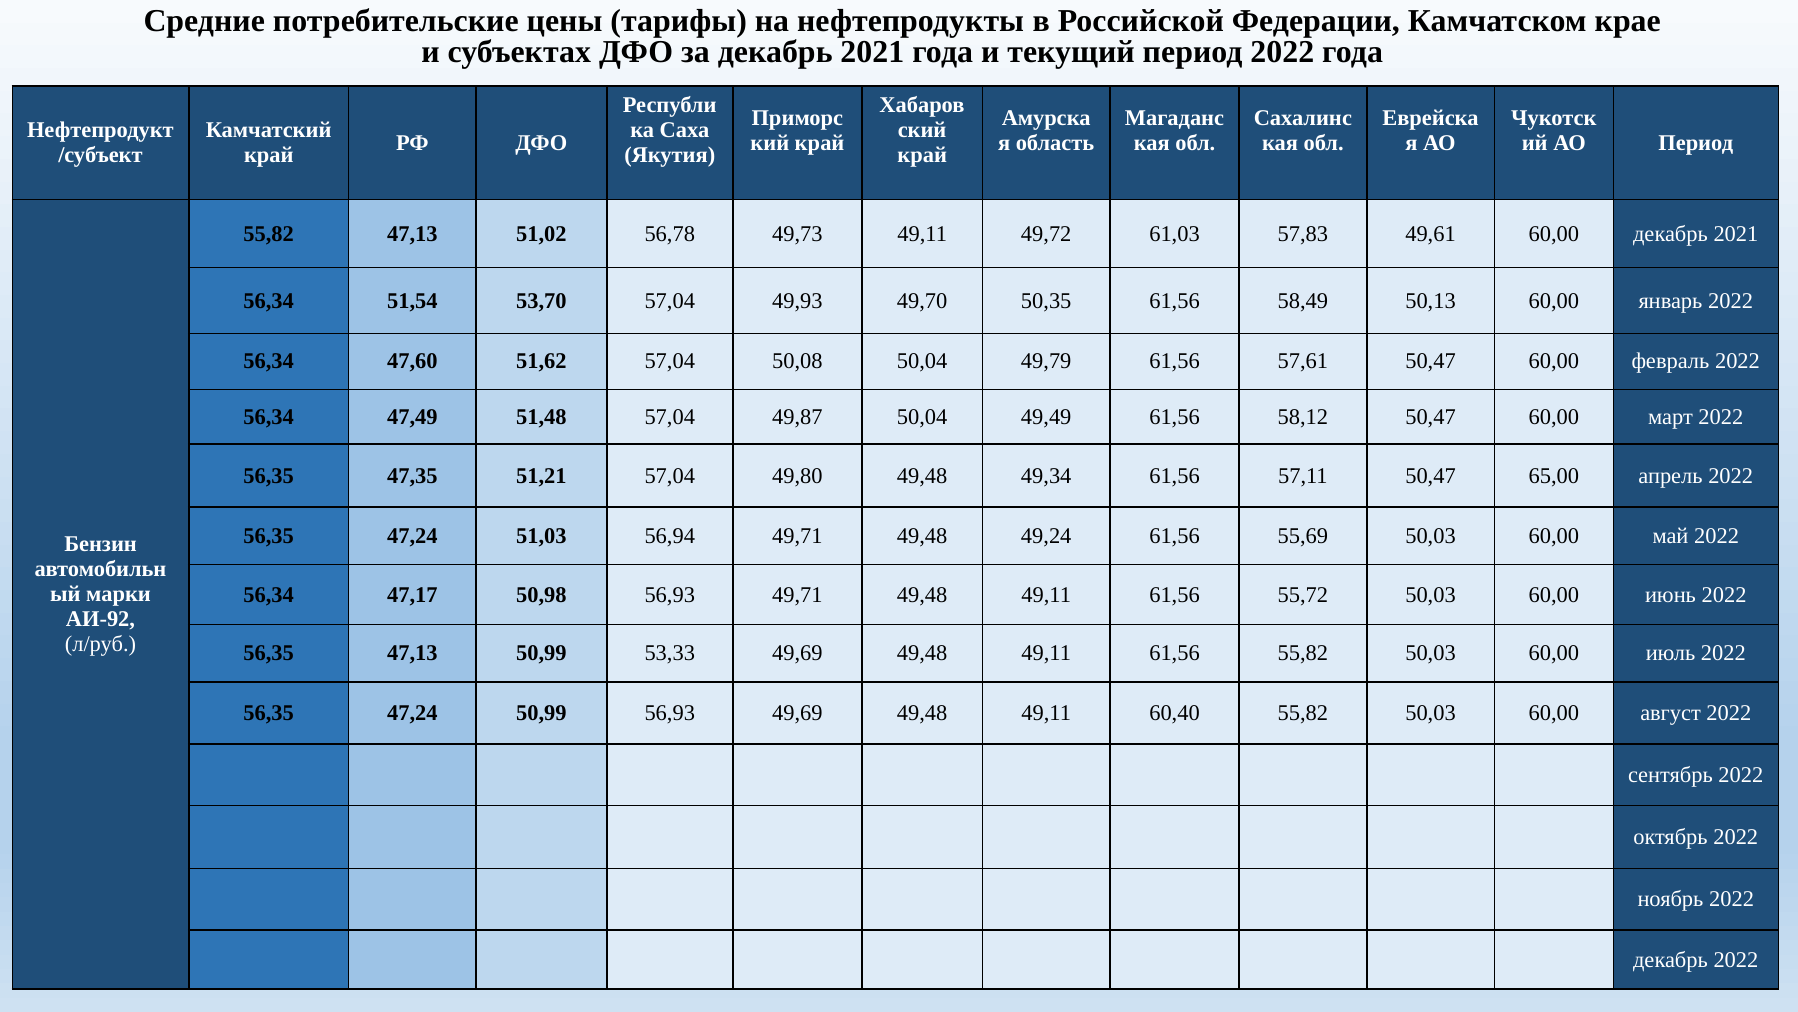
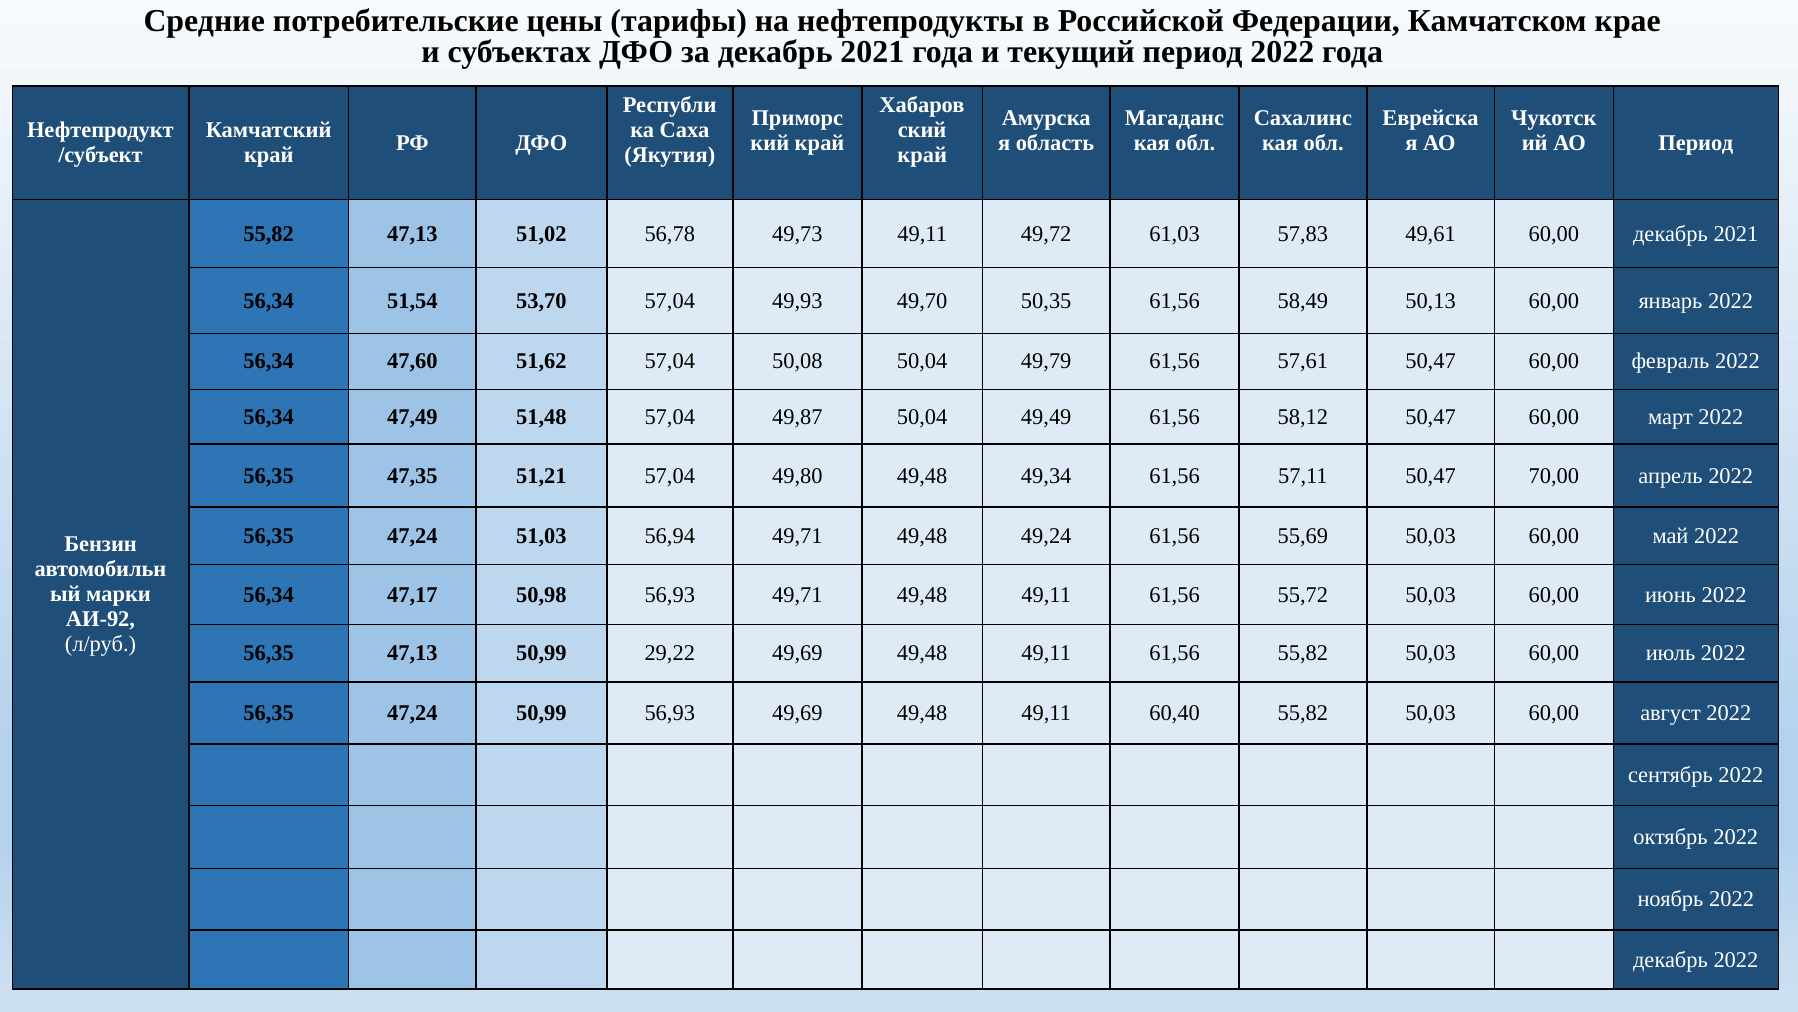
65,00: 65,00 -> 70,00
53,33: 53,33 -> 29,22
